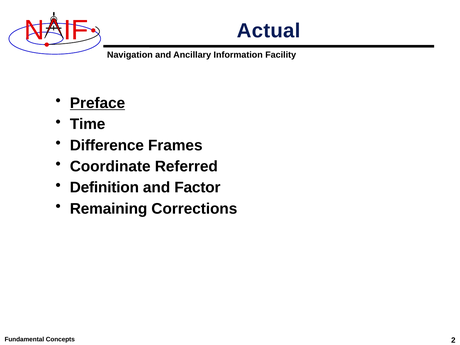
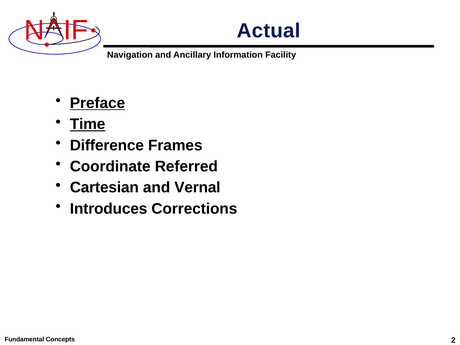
Time underline: none -> present
Definition: Definition -> Cartesian
Factor: Factor -> Vernal
Remaining: Remaining -> Introduces
